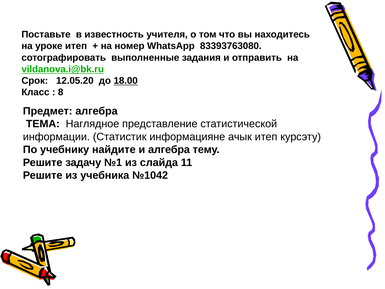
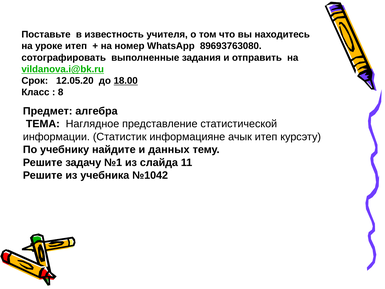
83393763080: 83393763080 -> 89693763080
и алгебра: алгебра -> данных
